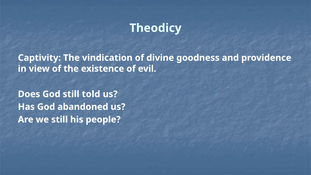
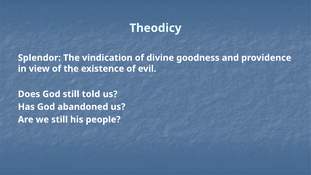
Captivity: Captivity -> Splendor
